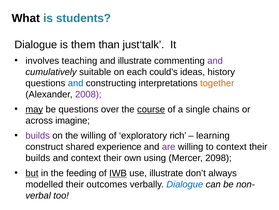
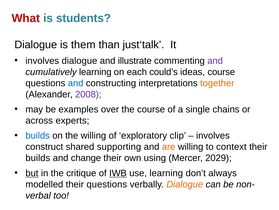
What colour: black -> red
involves teaching: teaching -> dialogue
cumulatively suitable: suitable -> learning
ideas history: history -> course
may underline: present -> none
be questions: questions -> examples
course at (151, 109) underline: present -> none
imagine: imagine -> experts
builds at (38, 135) colour: purple -> blue
rich: rich -> clip
learning at (213, 135): learning -> involves
experience: experience -> supporting
are colour: purple -> orange
and context: context -> change
2098: 2098 -> 2029
feeding: feeding -> critique
use illustrate: illustrate -> learning
their outcomes: outcomes -> questions
Dialogue at (185, 184) colour: blue -> orange
